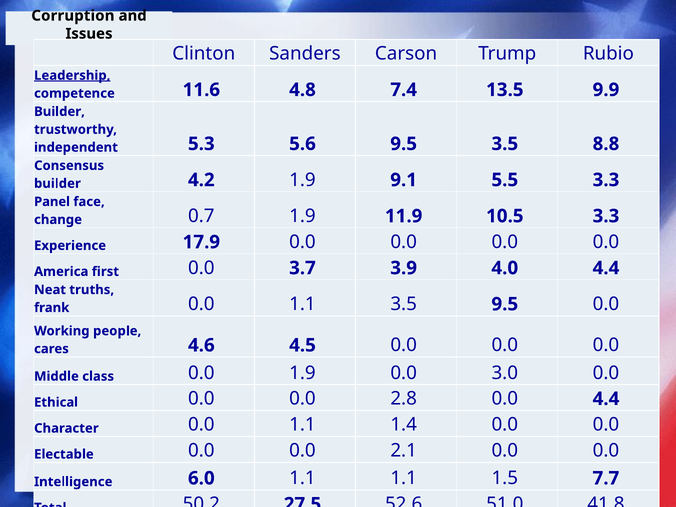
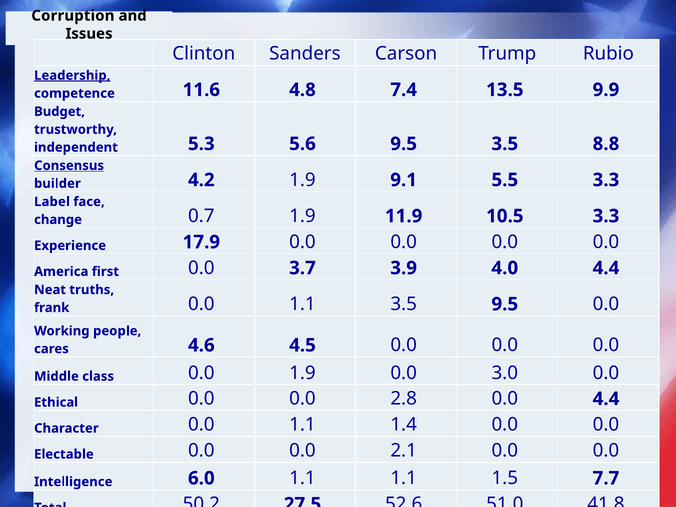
Builder at (59, 112): Builder -> Budget
Consensus underline: none -> present
Panel: Panel -> Label
